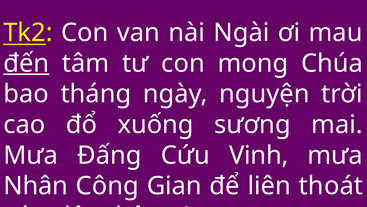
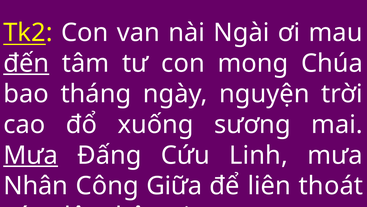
Mưa at (31, 155) underline: none -> present
Vinh: Vinh -> Linh
Công Gian: Gian -> Giữa
